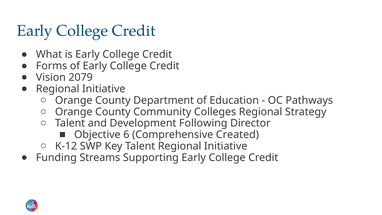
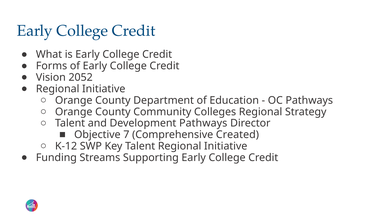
2079: 2079 -> 2052
Development Following: Following -> Pathways
6: 6 -> 7
